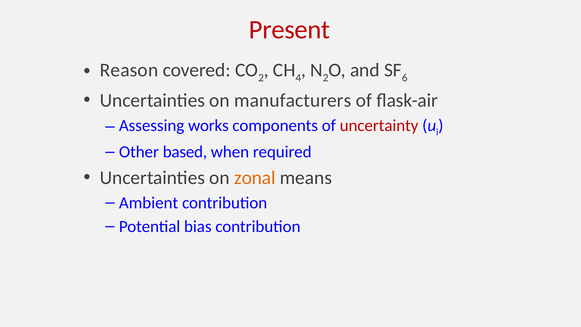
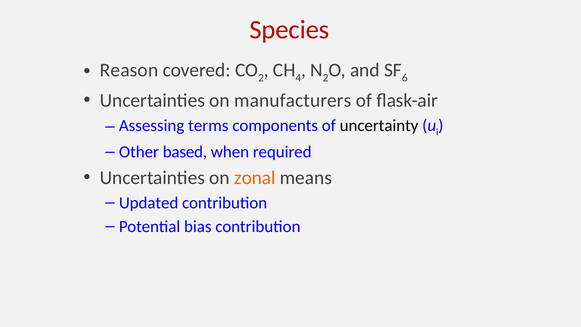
Present: Present -> Species
works: works -> terms
uncertainty colour: red -> black
Ambient: Ambient -> Updated
